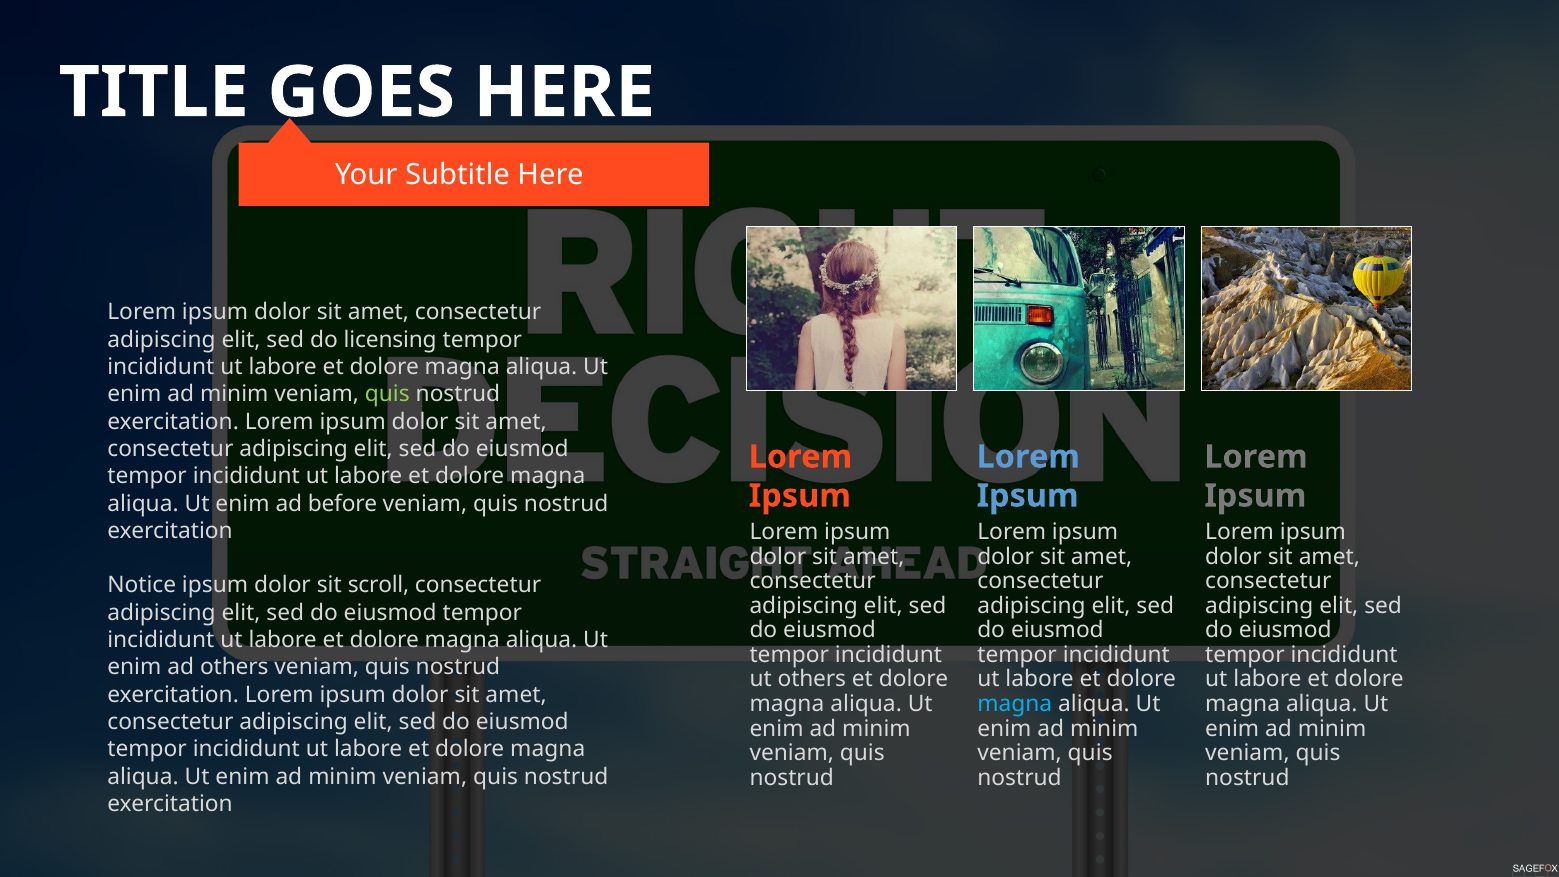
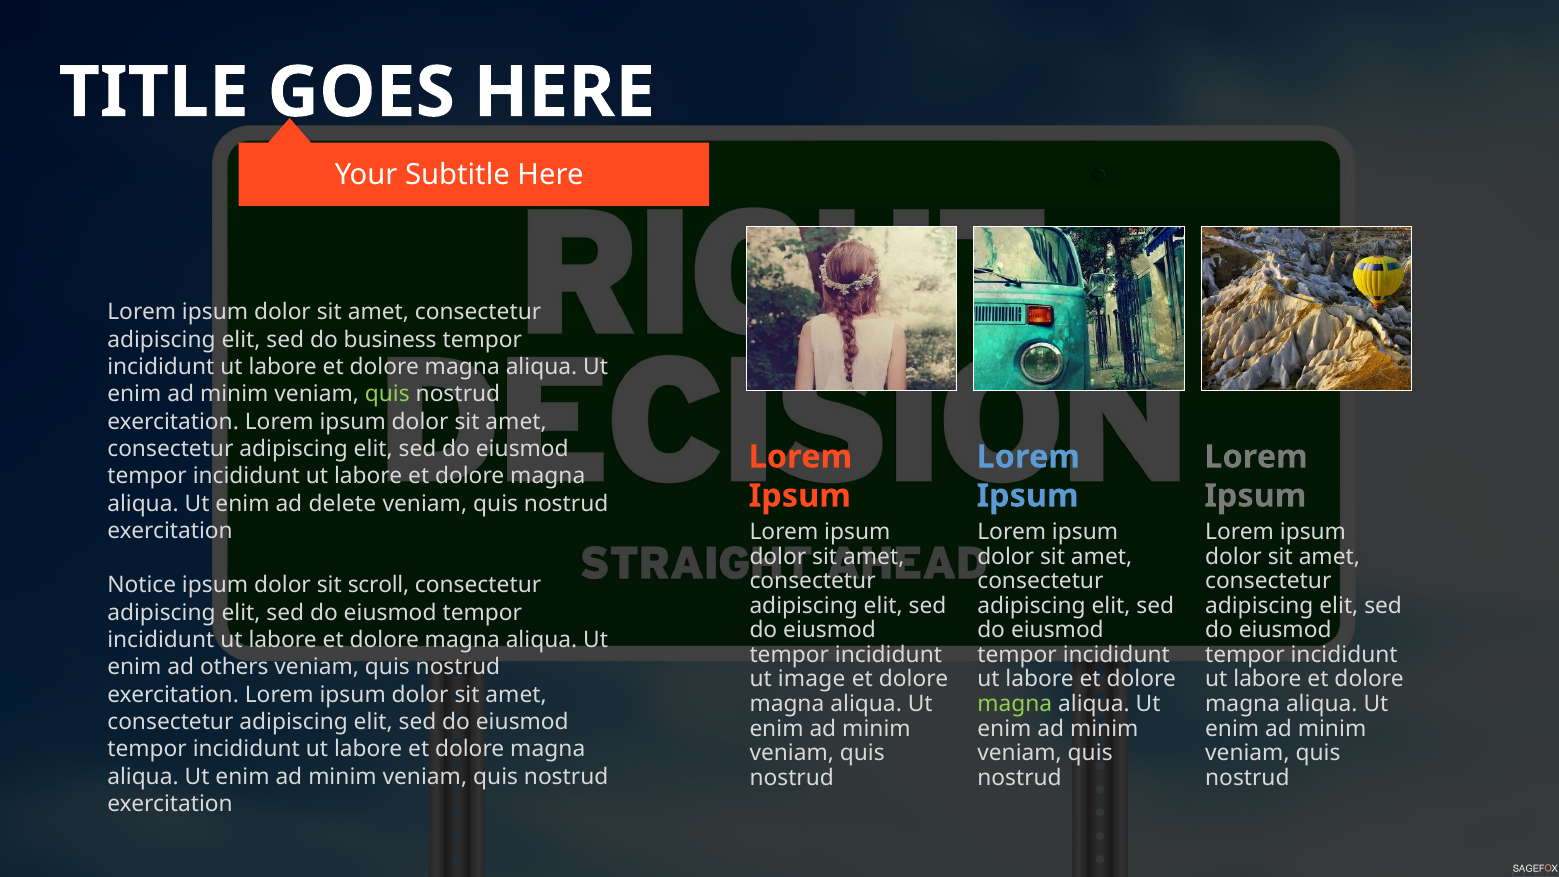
licensing: licensing -> business
before: before -> delete
ut others: others -> image
magna at (1015, 704) colour: light blue -> light green
